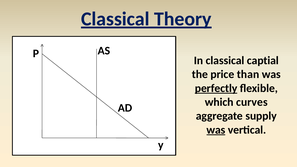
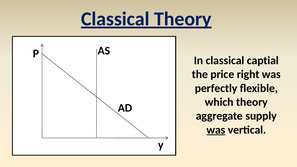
than: than -> right
perfectly underline: present -> none
which curves: curves -> theory
